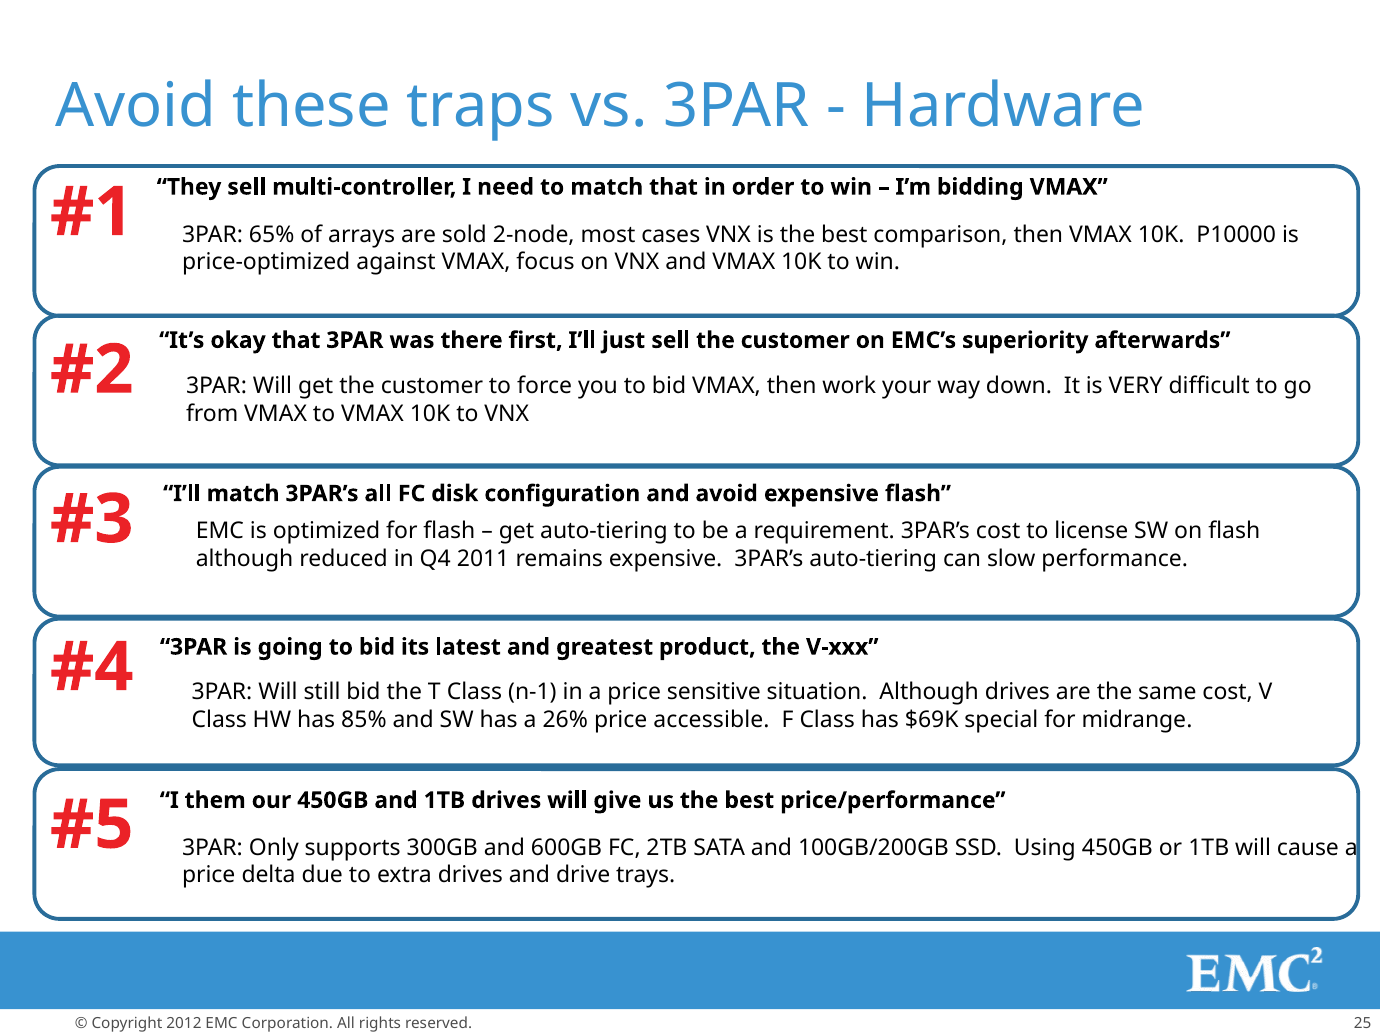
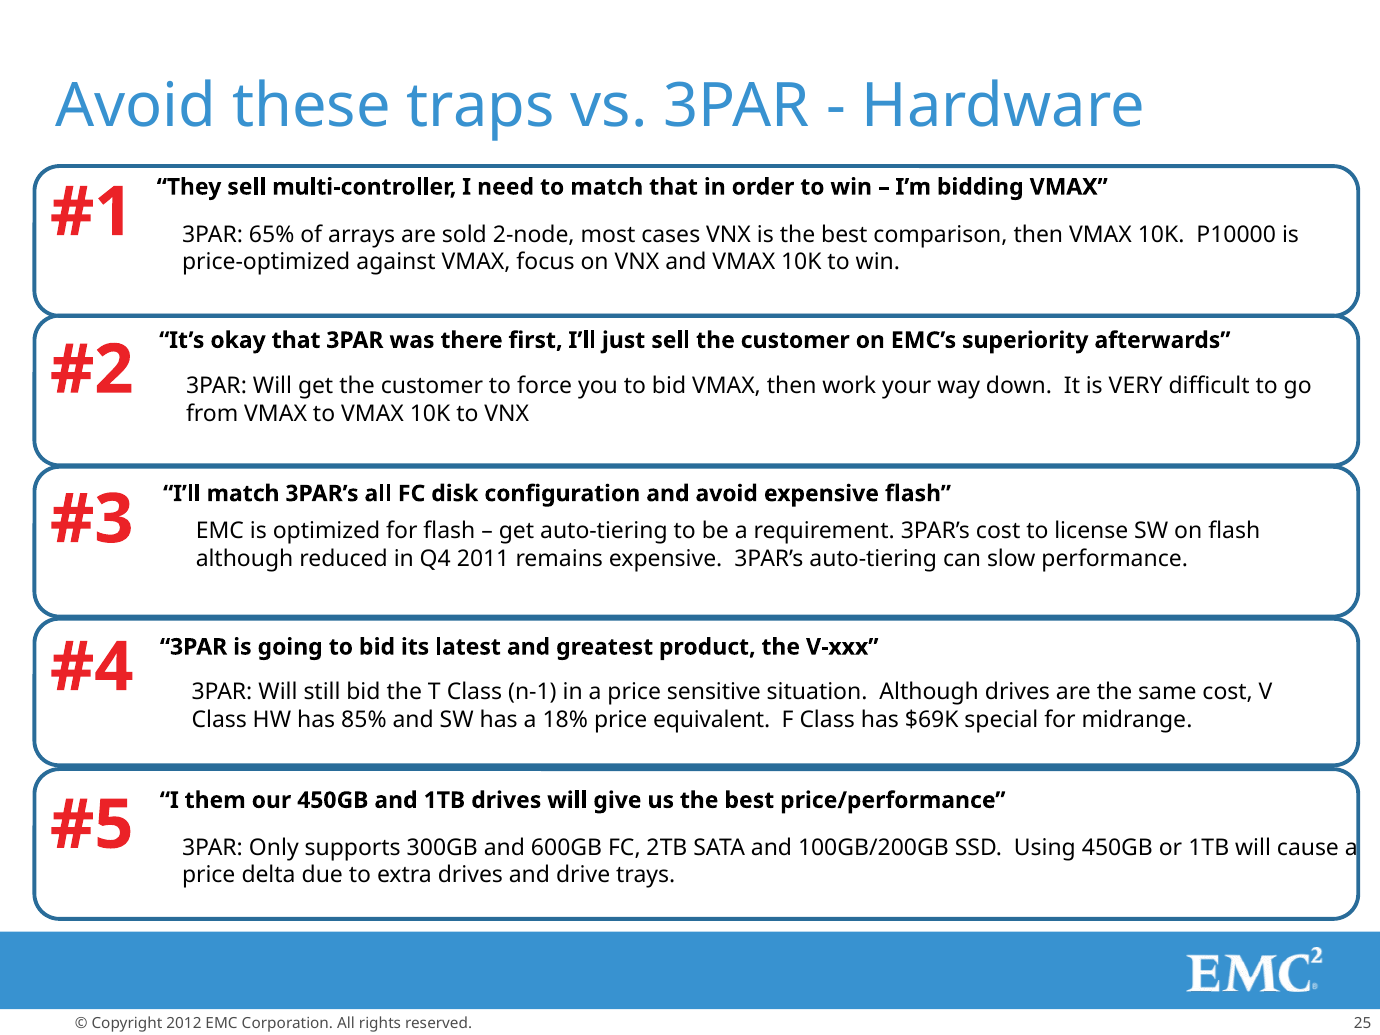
26%: 26% -> 18%
accessible: accessible -> equivalent
